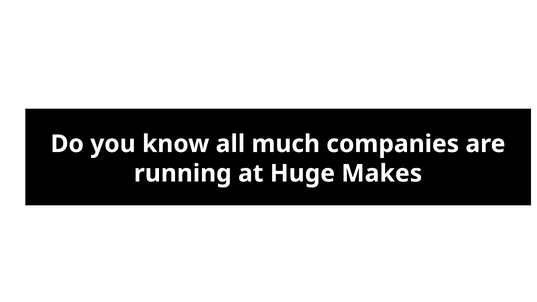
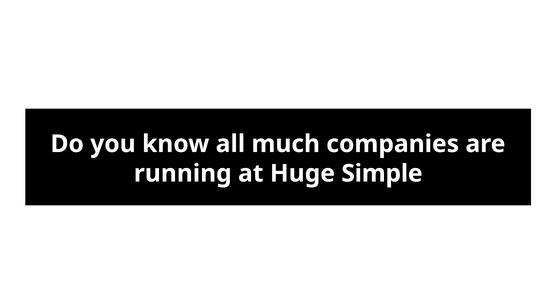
Makes: Makes -> Simple
